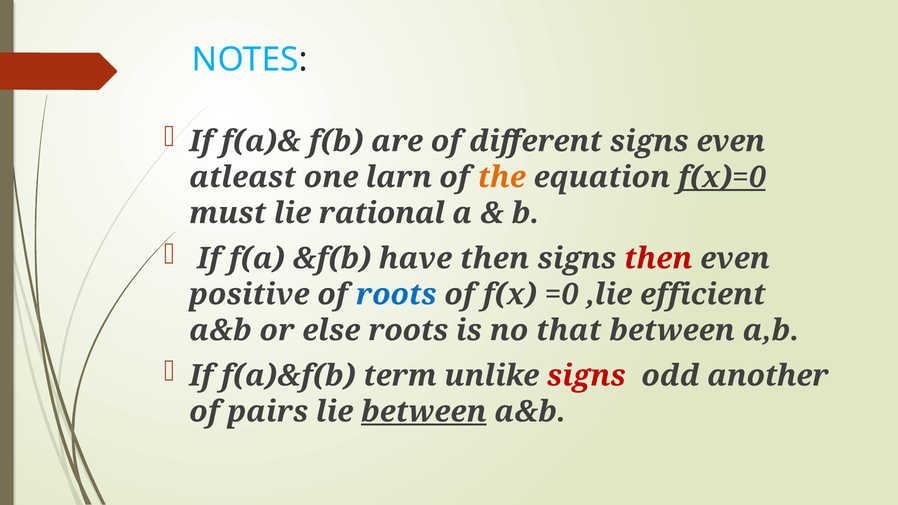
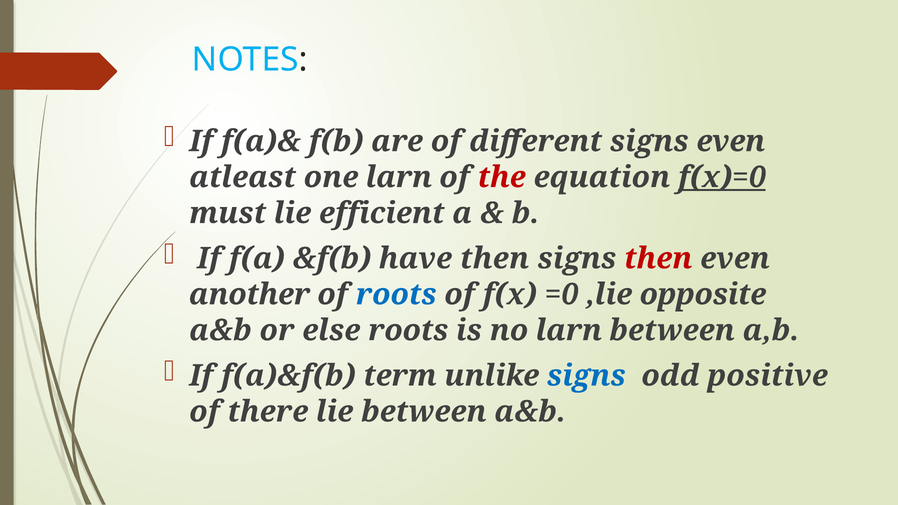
the colour: orange -> red
rational: rational -> efficient
positive: positive -> another
efficient: efficient -> opposite
no that: that -> larn
signs at (586, 376) colour: red -> blue
another: another -> positive
pairs: pairs -> there
between at (424, 412) underline: present -> none
